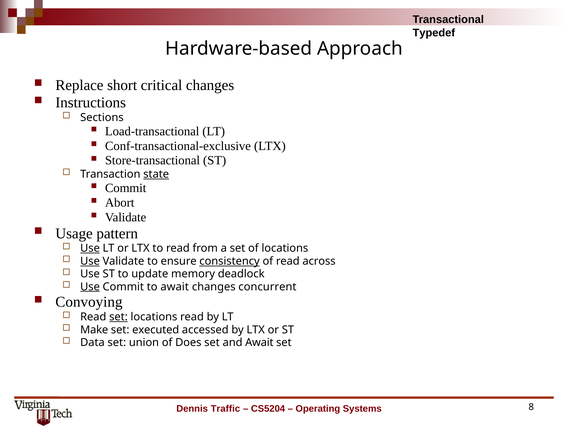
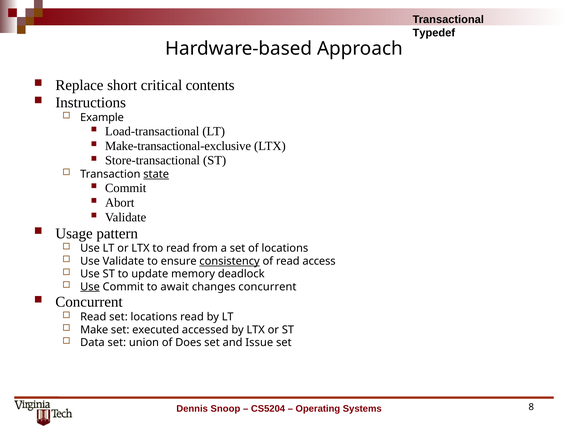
critical changes: changes -> contents
Sections: Sections -> Example
Conf-transactional-exclusive: Conf-transactional-exclusive -> Make-transactional-exclusive
Use at (90, 248) underline: present -> none
Use at (90, 261) underline: present -> none
across: across -> access
Convoying at (89, 302): Convoying -> Concurrent
set at (118, 317) underline: present -> none
and Await: Await -> Issue
Traffic: Traffic -> Snoop
